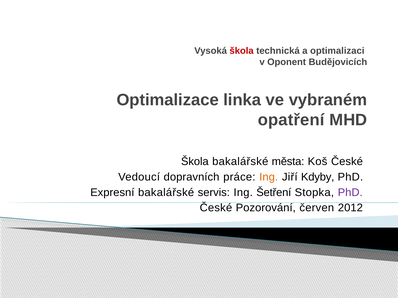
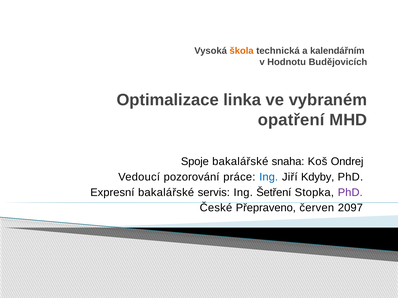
škola at (242, 51) colour: red -> orange
optimalizaci: optimalizaci -> kalendářním
Oponent: Oponent -> Hodnotu
Škola at (195, 162): Škola -> Spoje
města: města -> snaha
Koš České: České -> Ondrej
dopravních: dopravních -> pozorování
Ing at (269, 177) colour: orange -> blue
Pozorování: Pozorování -> Přepraveno
2012: 2012 -> 2097
